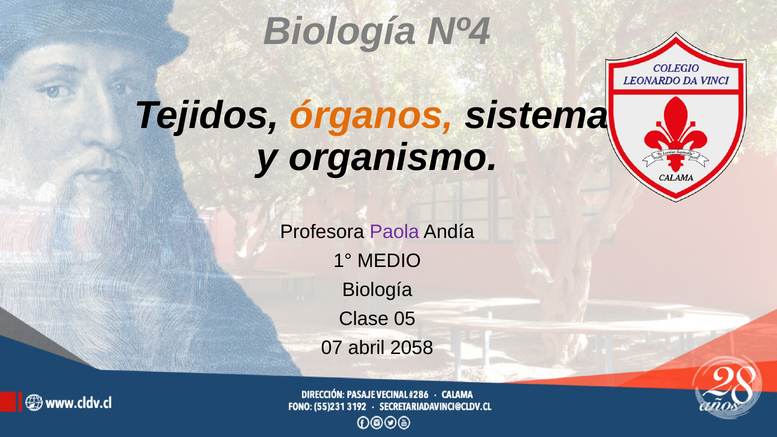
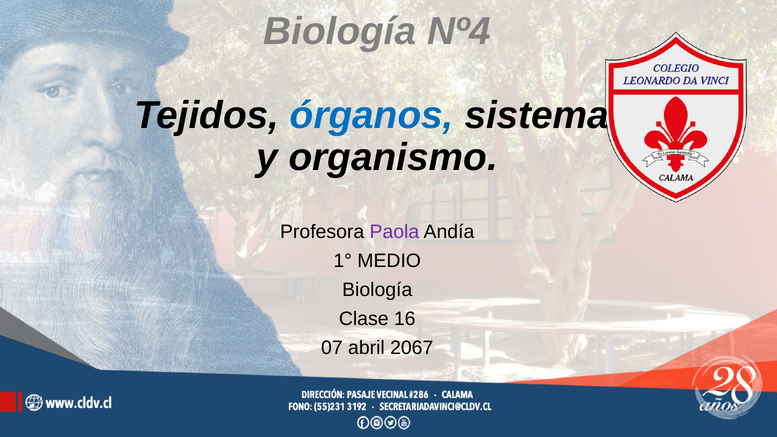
órganos colour: orange -> blue
05: 05 -> 16
2058: 2058 -> 2067
